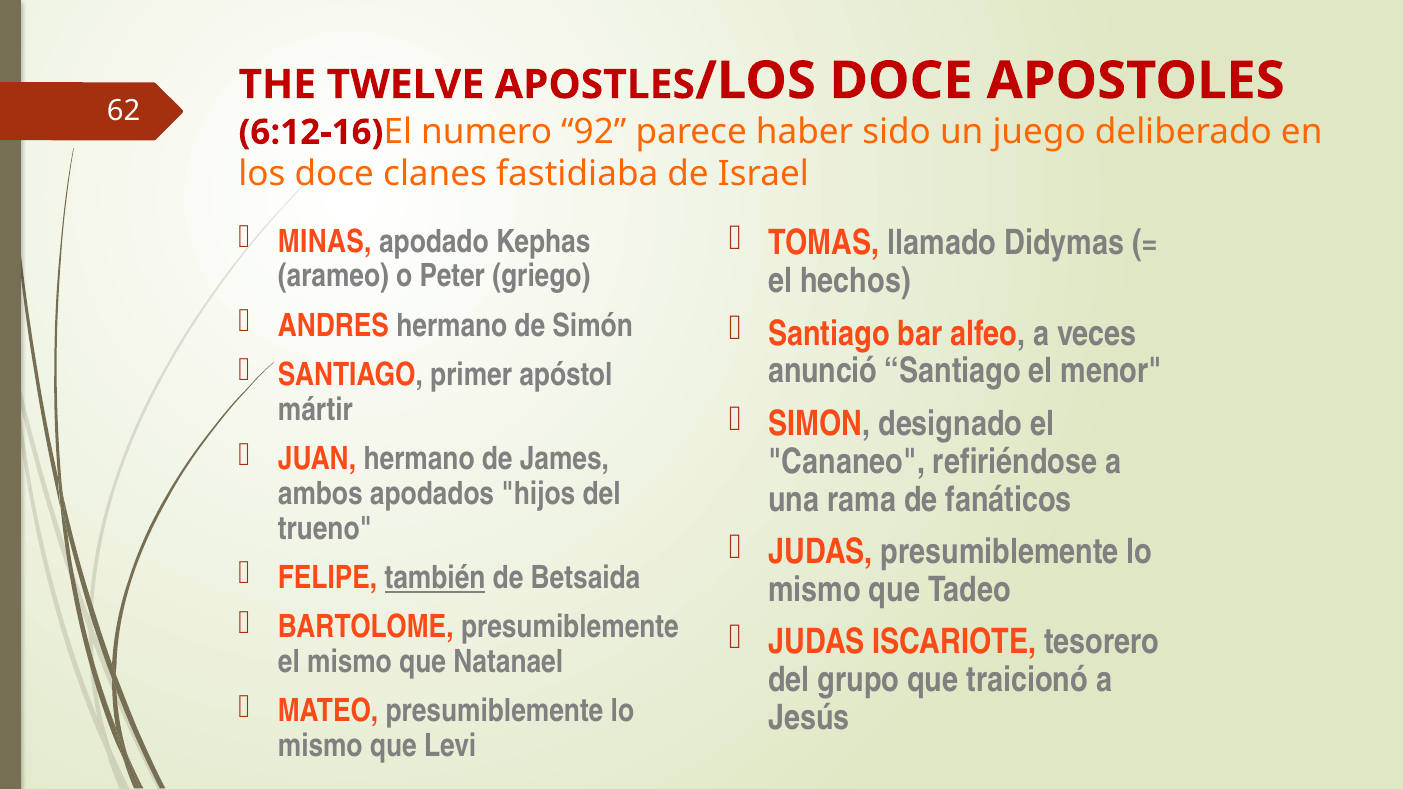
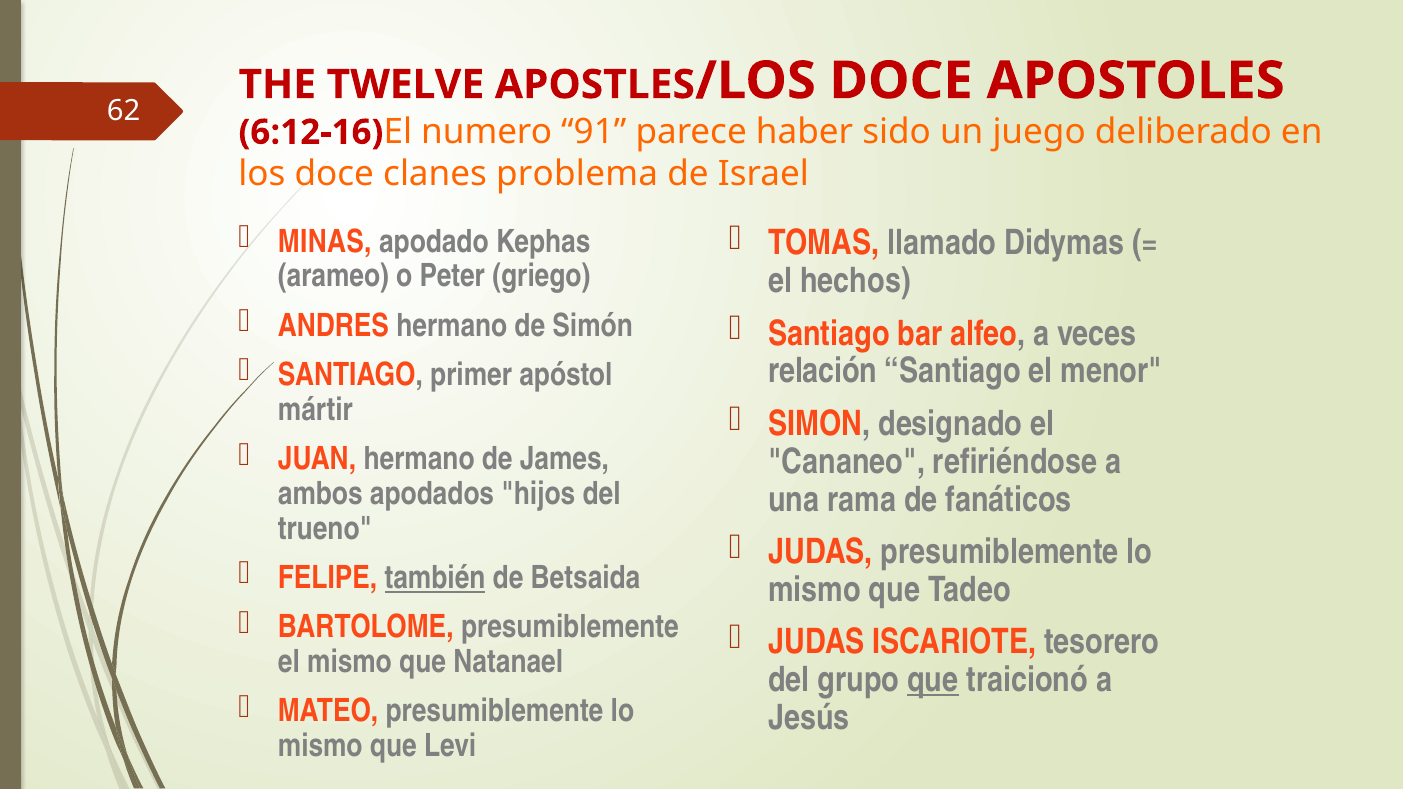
92: 92 -> 91
fastidiaba: fastidiaba -> problema
anunció: anunció -> relación
que at (933, 680) underline: none -> present
